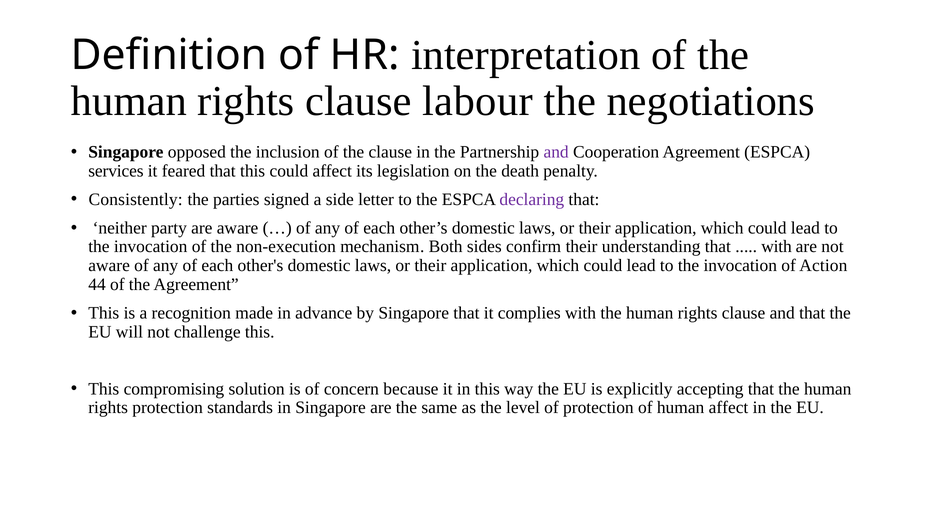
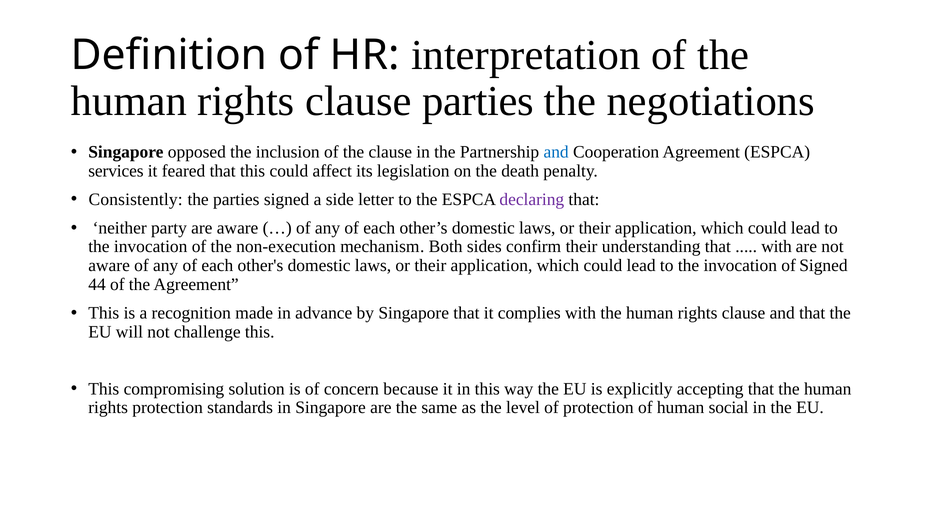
clause labour: labour -> parties
and at (556, 152) colour: purple -> blue
of Action: Action -> Signed
human affect: affect -> social
